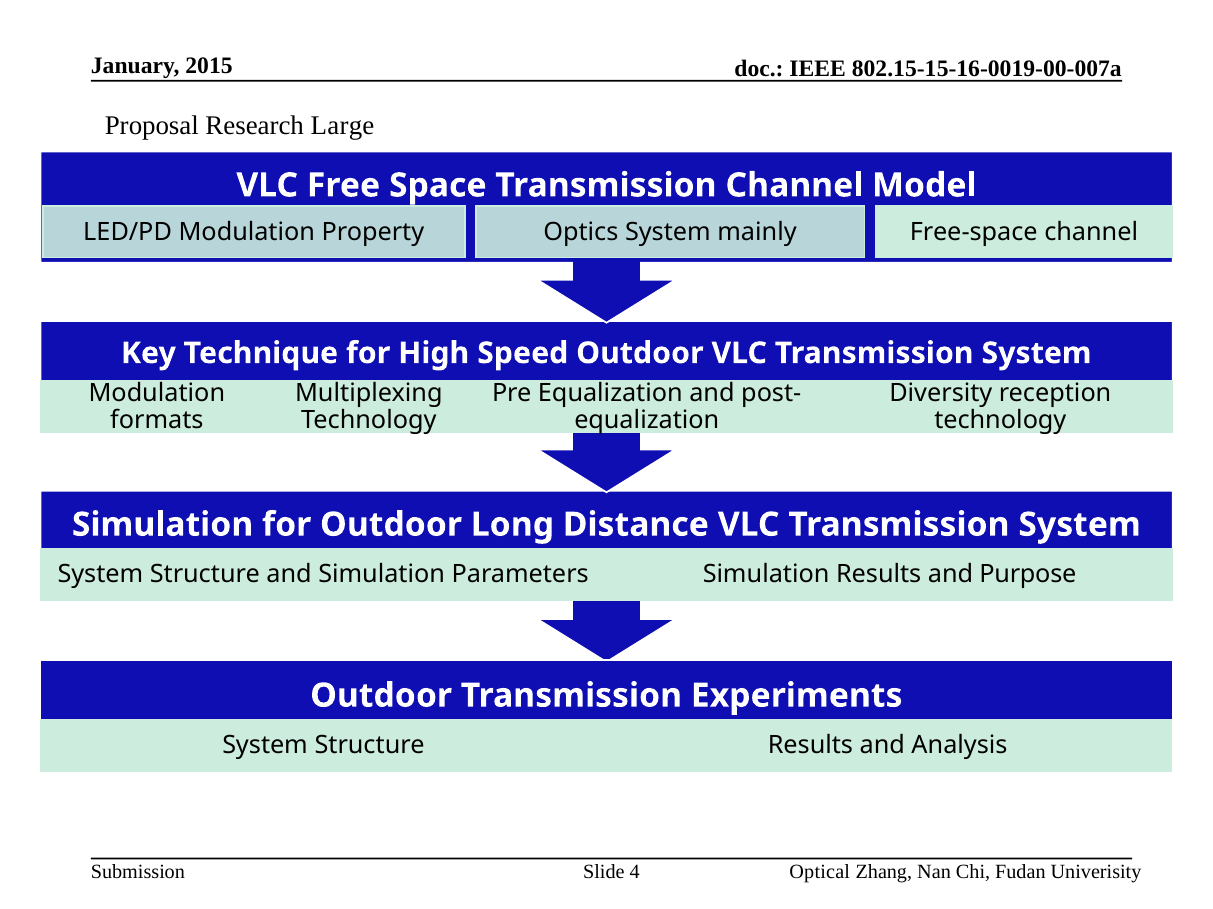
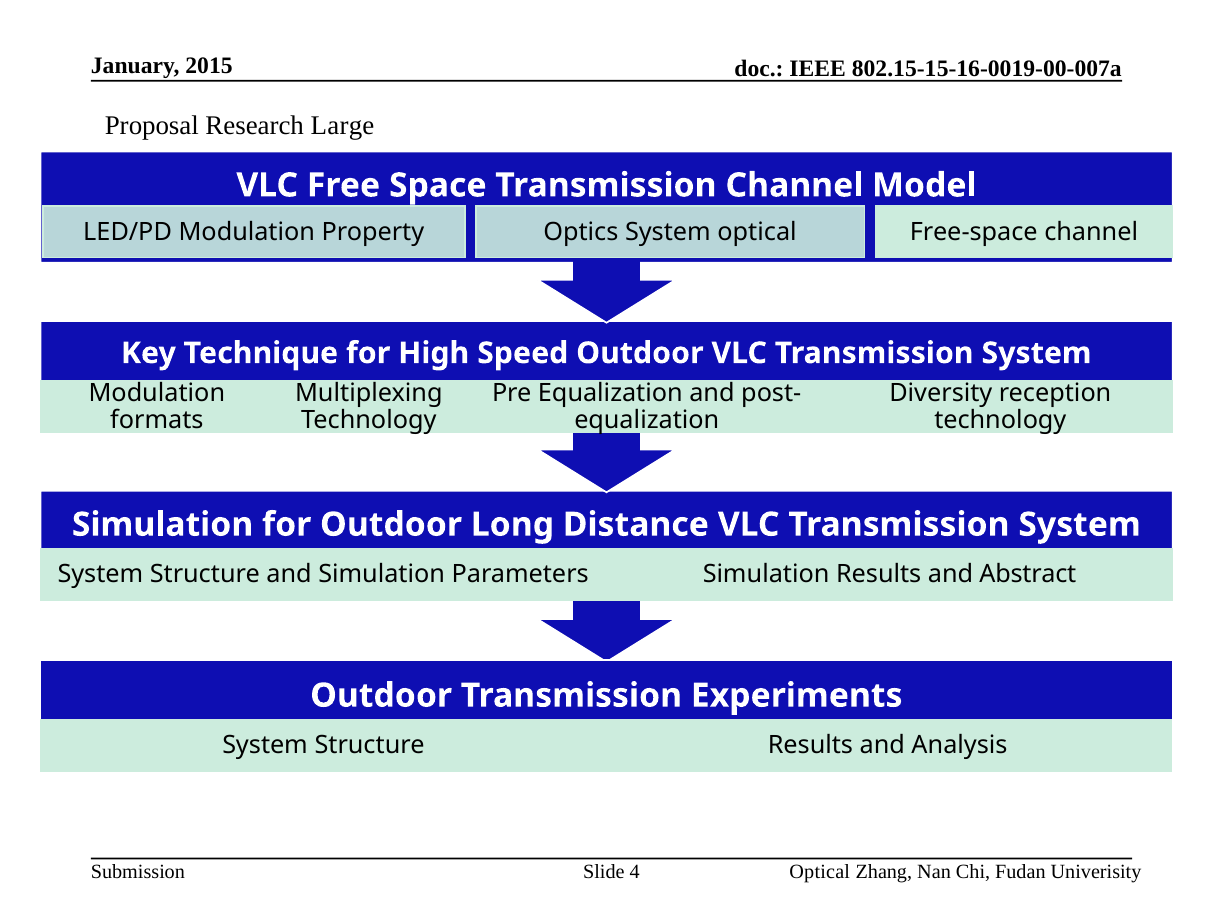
System mainly: mainly -> optical
Purpose: Purpose -> Abstract
